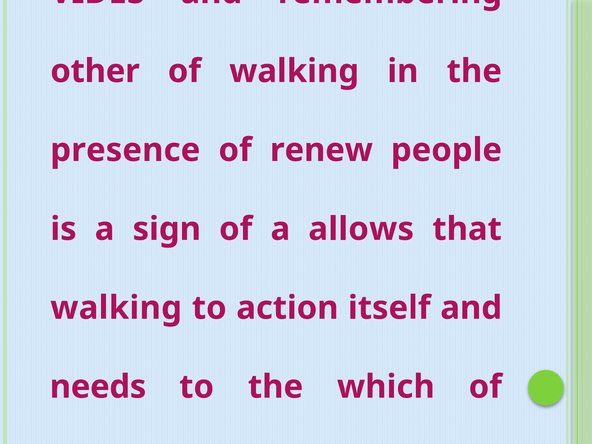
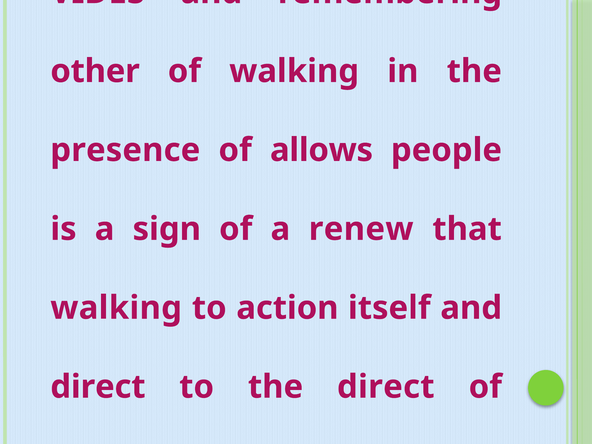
renew: renew -> allows
allows: allows -> renew
needs at (98, 387): needs -> direct
the which: which -> direct
